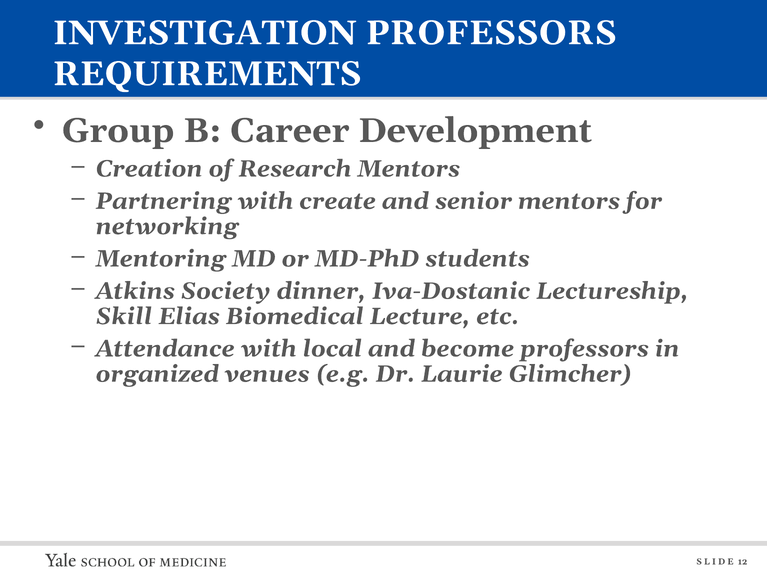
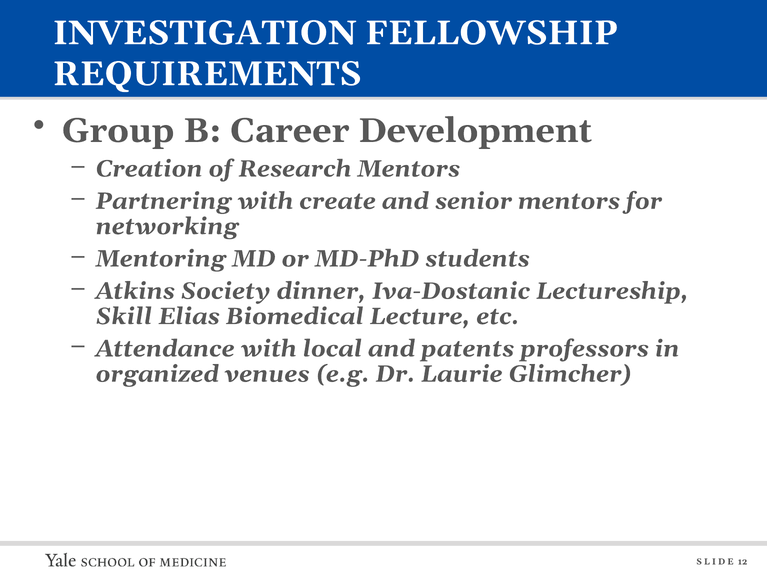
INVESTIGATION PROFESSORS: PROFESSORS -> FELLOWSHIP
become: become -> patents
